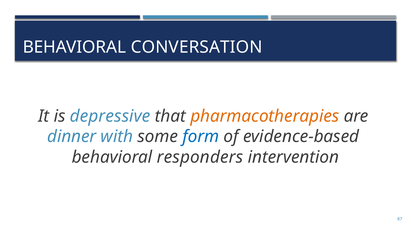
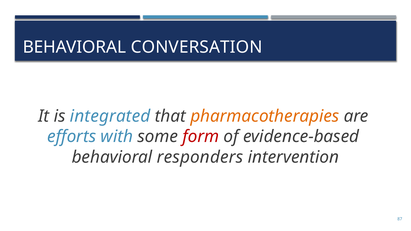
depressive: depressive -> integrated
dinner: dinner -> efforts
form colour: blue -> red
